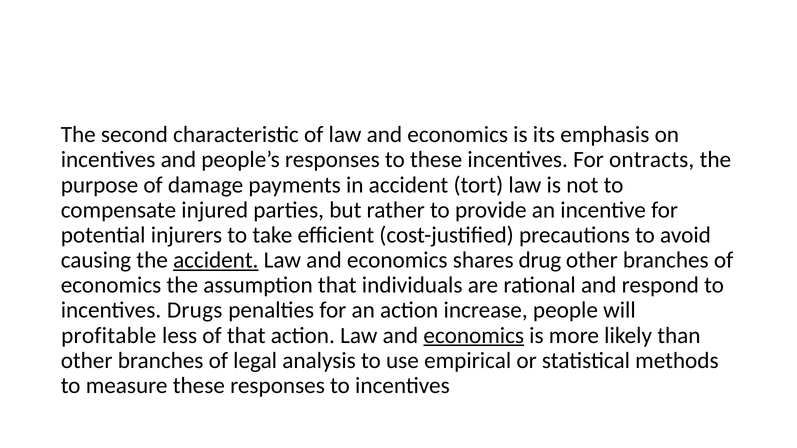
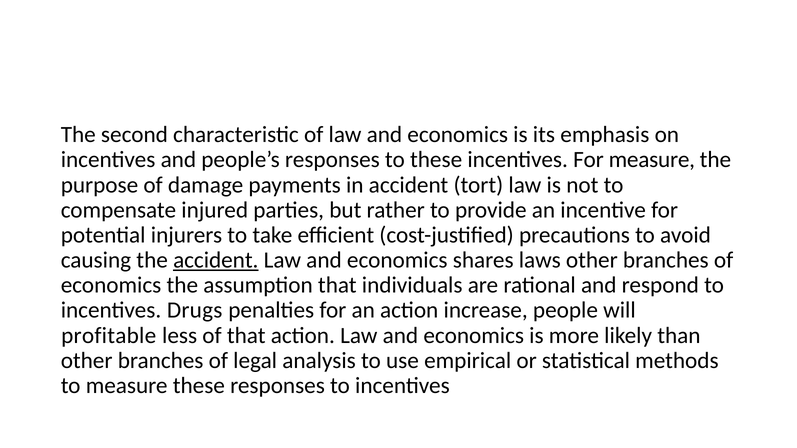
For ontracts: ontracts -> measure
drug: drug -> laws
economics at (474, 336) underline: present -> none
